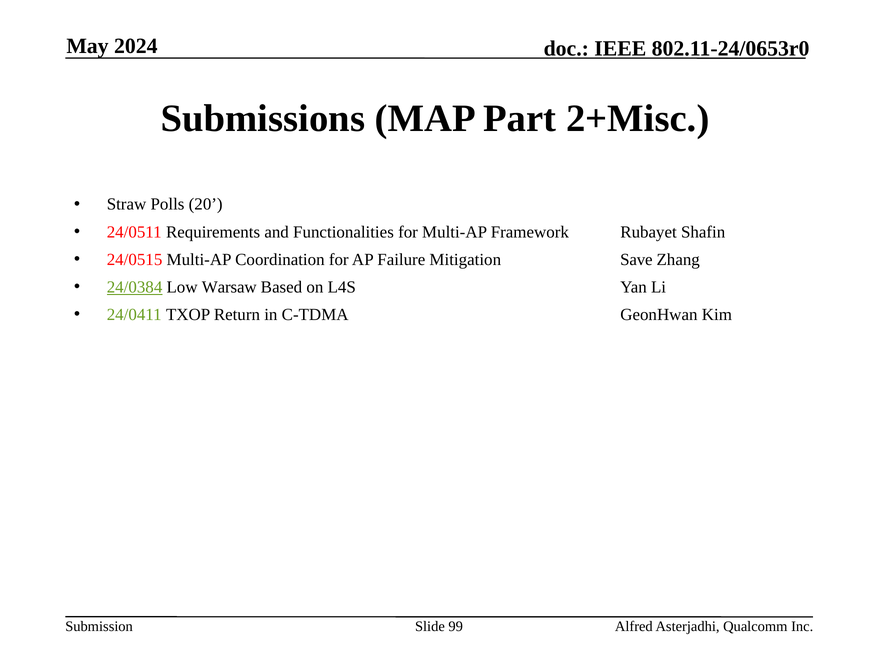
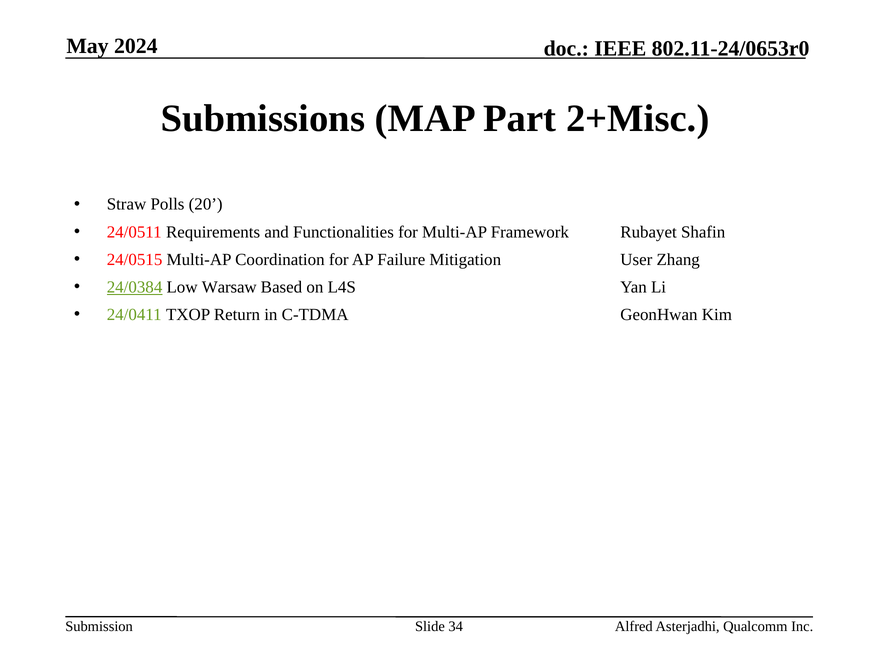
Save: Save -> User
99: 99 -> 34
